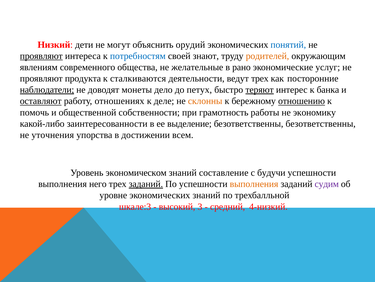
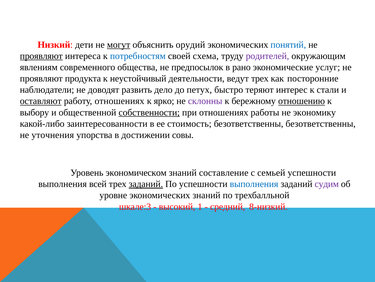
могут underline: none -> present
знают: знают -> схема
родителей colour: orange -> purple
желательные: желательные -> предпосылок
сталкиваются: сталкиваются -> неустойчивый
наблюдатели underline: present -> none
монеты: монеты -> развить
теряют underline: present -> none
банка: банка -> стали
деле: деле -> ярко
склонны colour: orange -> purple
помочь: помочь -> выбору
собственности underline: none -> present
при грамотность: грамотность -> отношениях
выделение: выделение -> стоимость
всем: всем -> совы
будучи: будучи -> семьей
него: него -> всей
выполнения at (254, 184) colour: orange -> blue
3: 3 -> 1
4-низкий: 4-низкий -> 8-низкий
